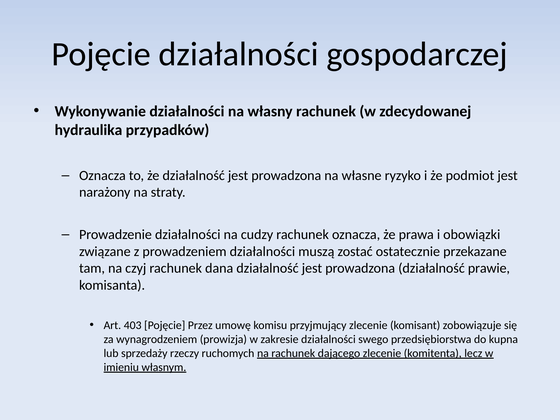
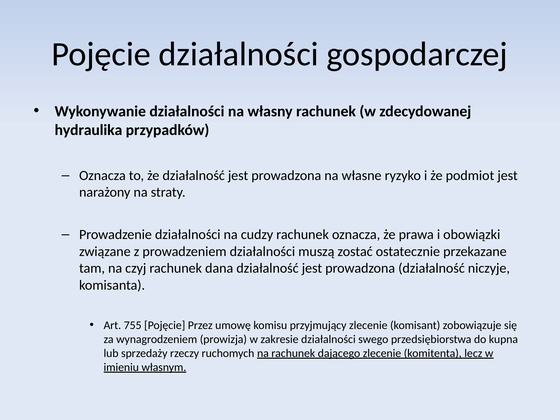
prawie: prawie -> niczyje
403: 403 -> 755
